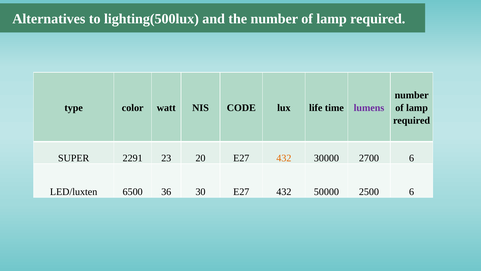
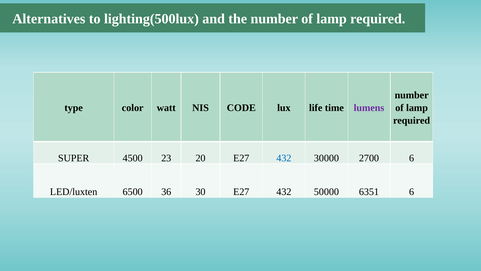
2291: 2291 -> 4500
432 at (284, 158) colour: orange -> blue
2500: 2500 -> 6351
